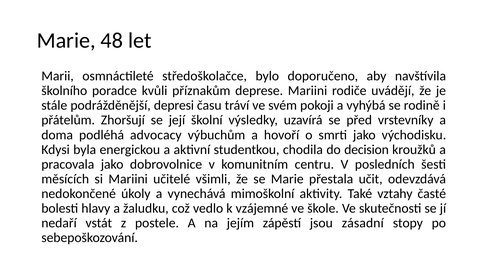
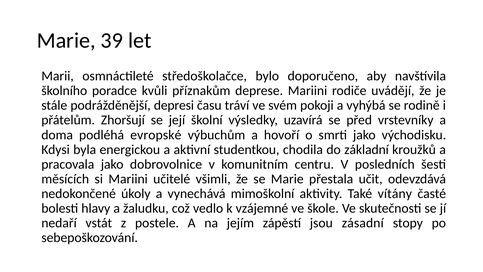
48: 48 -> 39
advocacy: advocacy -> evropské
decision: decision -> základní
vztahy: vztahy -> vítány
